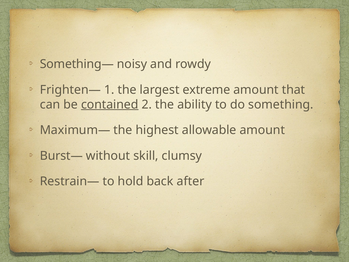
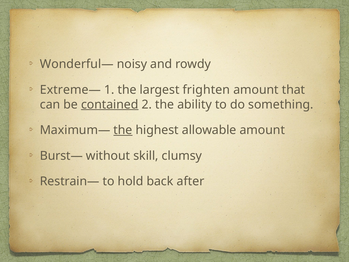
Something—: Something— -> Wonderful—
Frighten—: Frighten— -> Extreme—
extreme: extreme -> frighten
the at (123, 130) underline: none -> present
